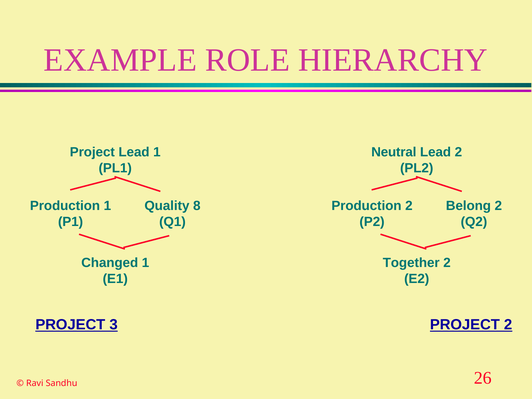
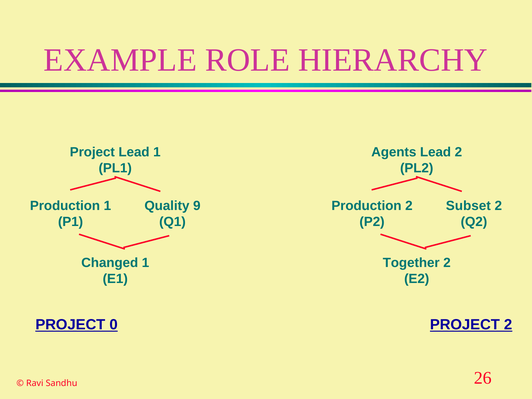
Neutral: Neutral -> Agents
8: 8 -> 9
Belong: Belong -> Subset
3: 3 -> 0
